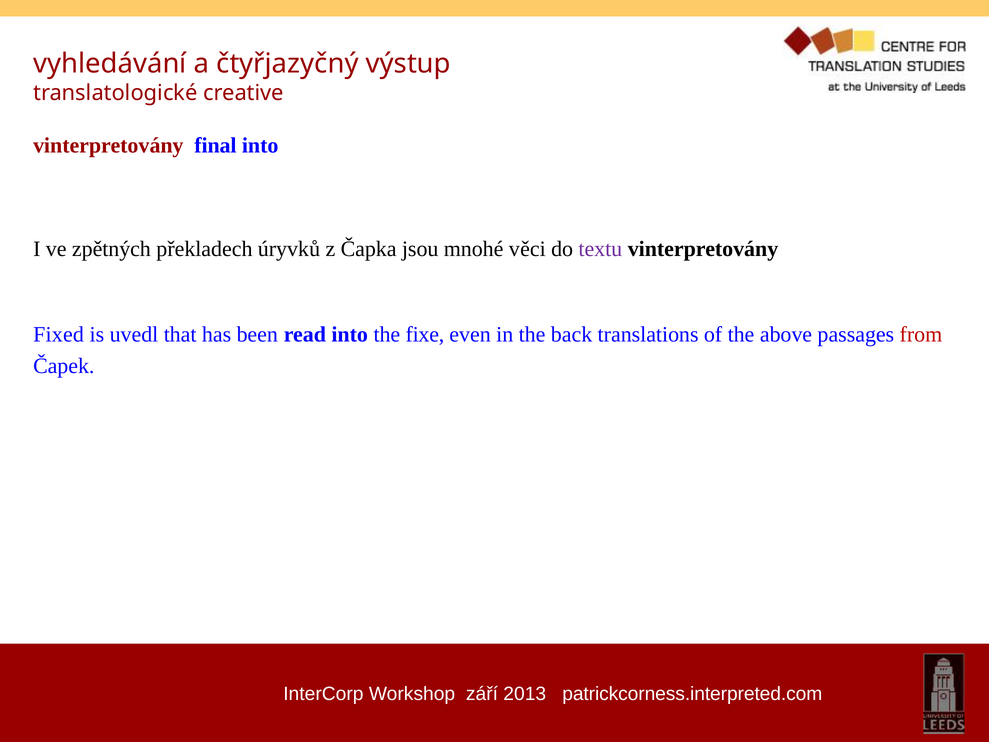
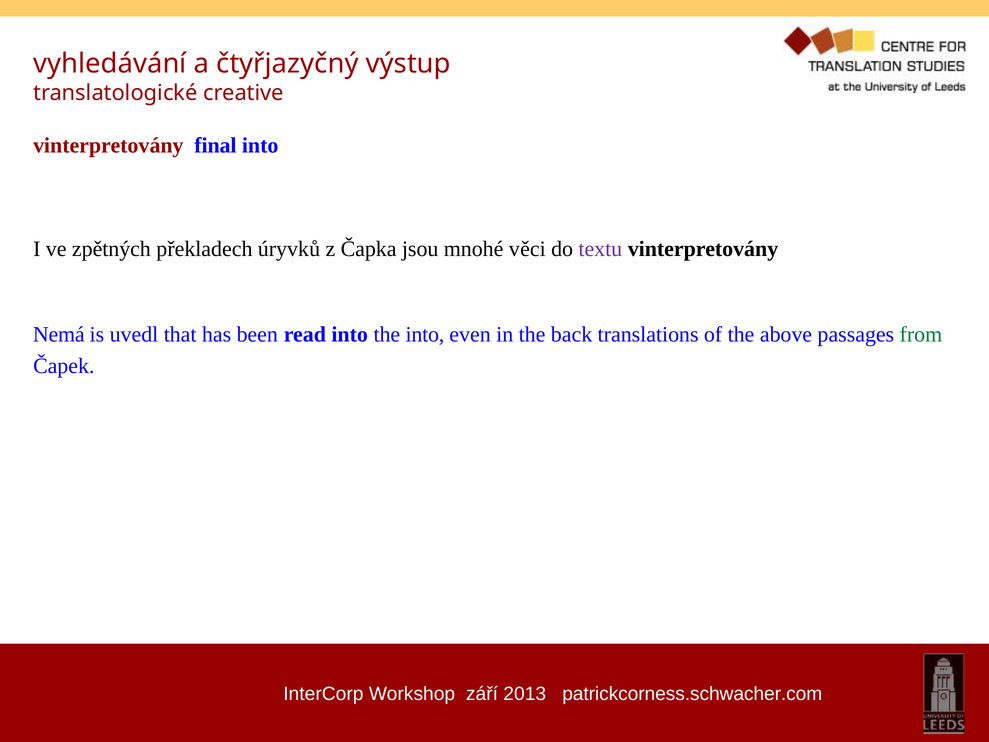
Fixed: Fixed -> Nemá
the fixe: fixe -> into
from colour: red -> green
patrickcorness.interpreted.com: patrickcorness.interpreted.com -> patrickcorness.schwacher.com
